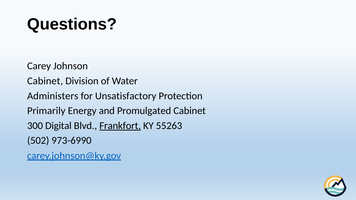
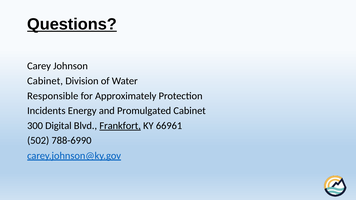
Questions underline: none -> present
Administers: Administers -> Responsible
Unsatisfactory: Unsatisfactory -> Approximately
Primarily: Primarily -> Incidents
55263: 55263 -> 66961
973-6990: 973-6990 -> 788-6990
